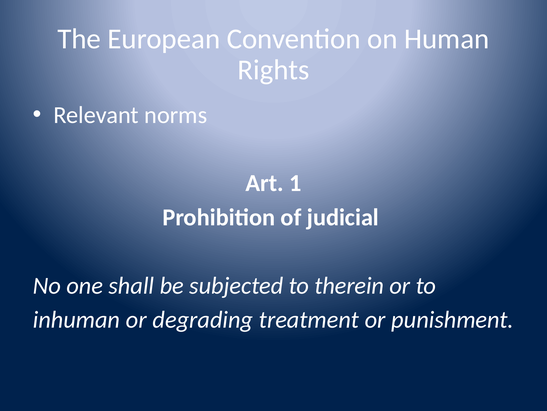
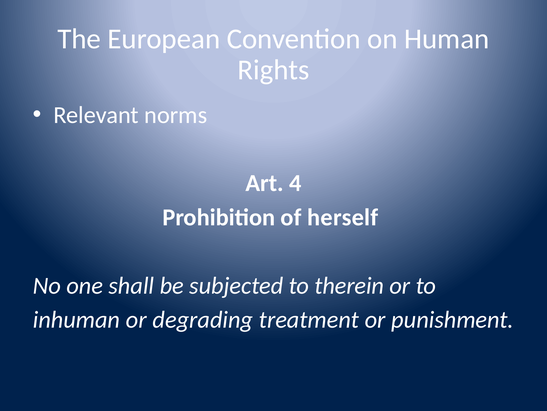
1: 1 -> 4
judicial: judicial -> herself
